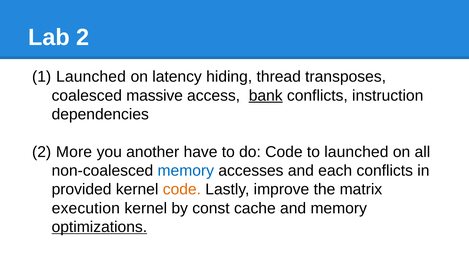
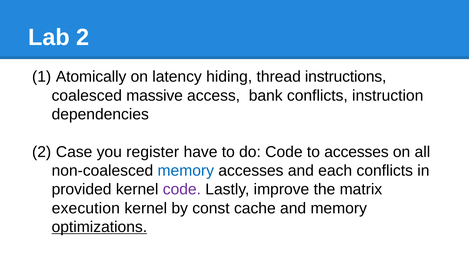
Launched at (91, 77): Launched -> Atomically
transposes: transposes -> instructions
bank underline: present -> none
More: More -> Case
another: another -> register
to launched: launched -> accesses
code at (182, 189) colour: orange -> purple
